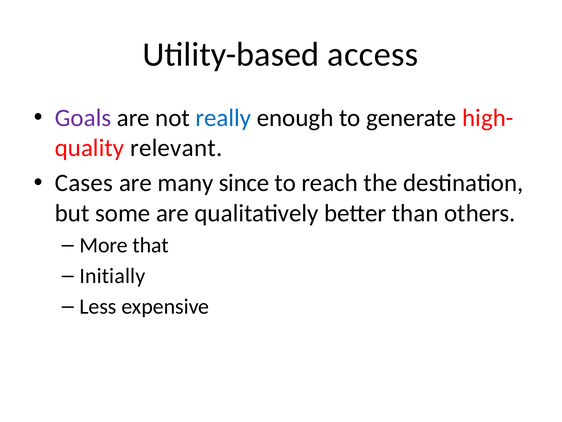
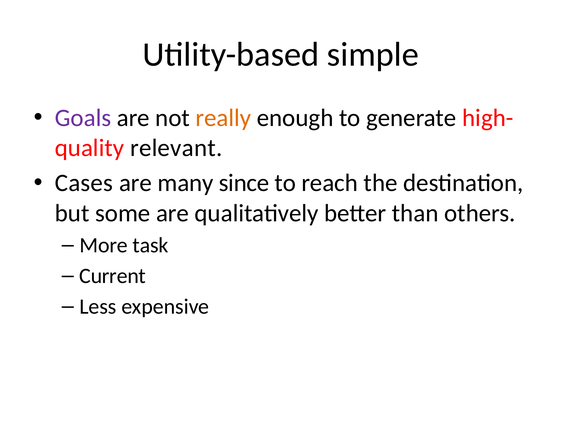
access: access -> simple
really colour: blue -> orange
that: that -> task
Initially: Initially -> Current
